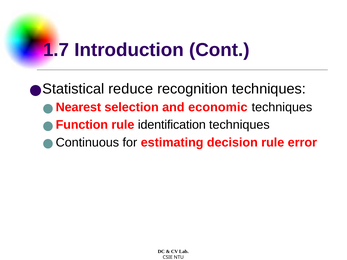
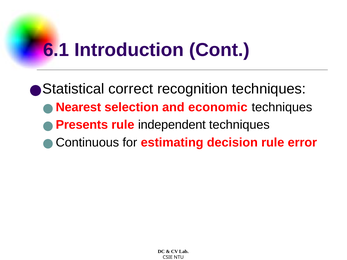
1.7: 1.7 -> 6.1
reduce: reduce -> correct
Function: Function -> Presents
identification: identification -> independent
